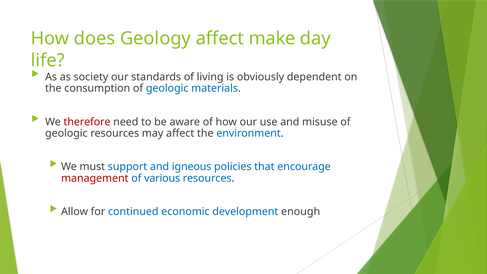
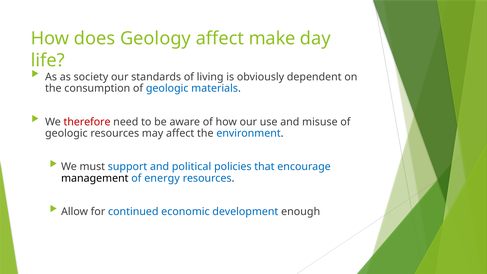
igneous: igneous -> political
management colour: red -> black
various: various -> energy
